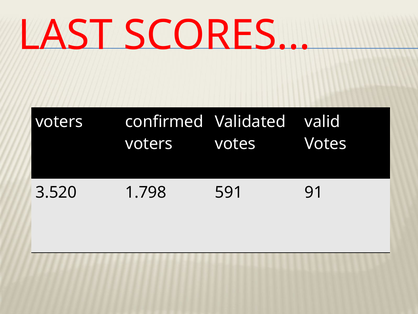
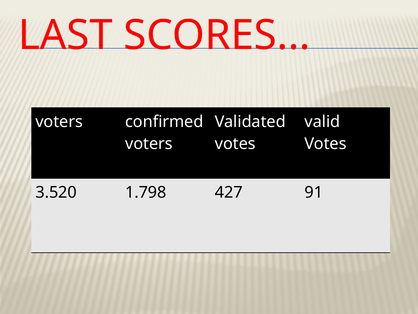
591: 591 -> 427
